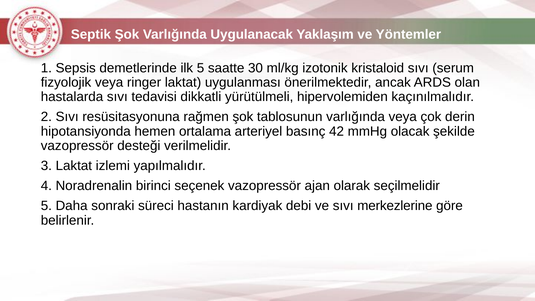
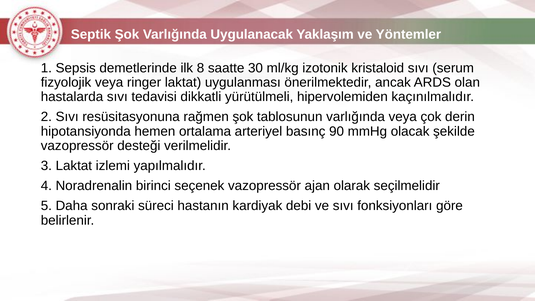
ilk 5: 5 -> 8
42: 42 -> 90
merkezlerine: merkezlerine -> fonksiyonları
